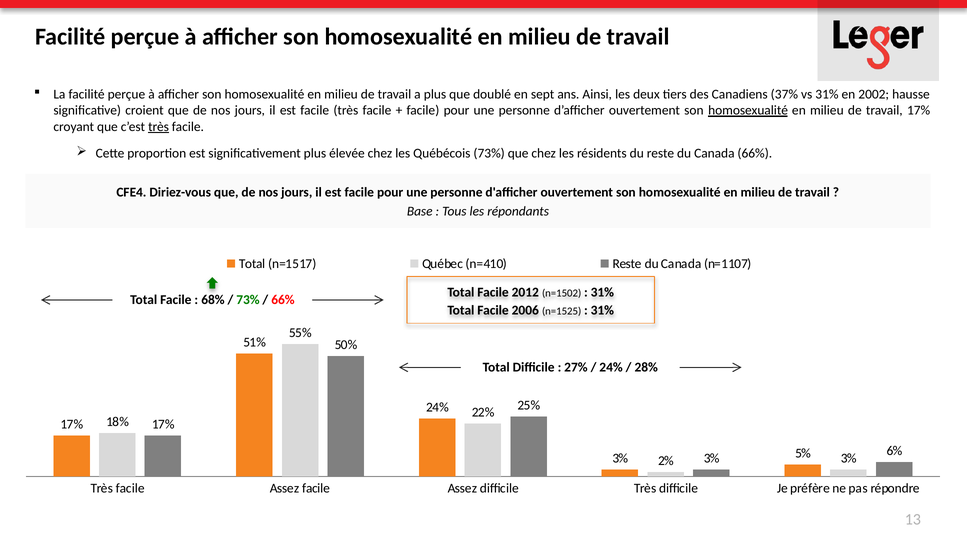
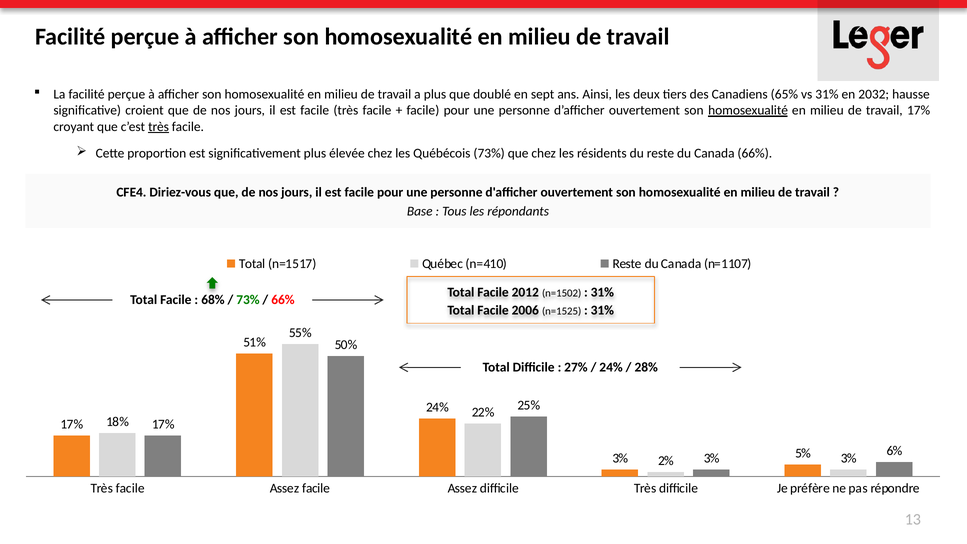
37%: 37% -> 65%
2002: 2002 -> 2032
